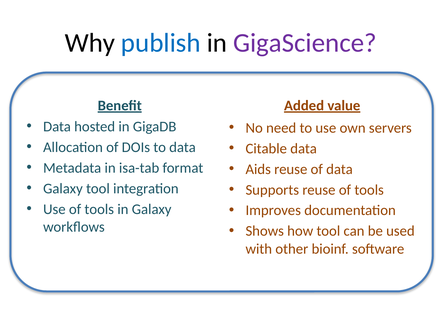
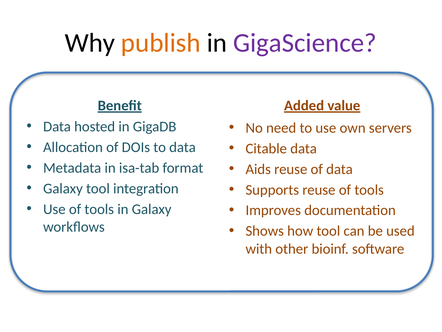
publish colour: blue -> orange
